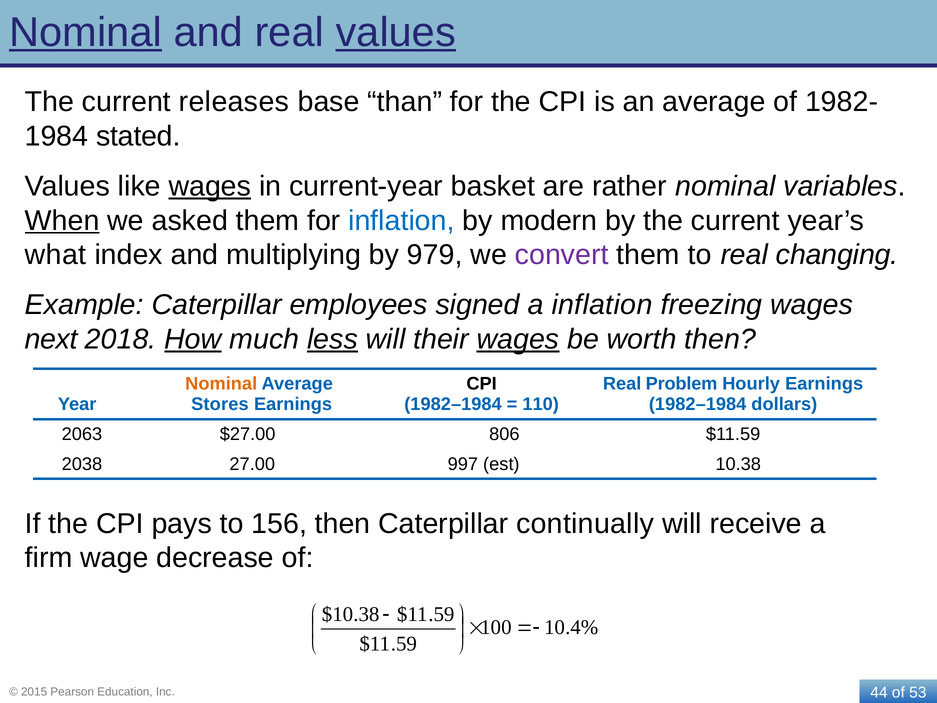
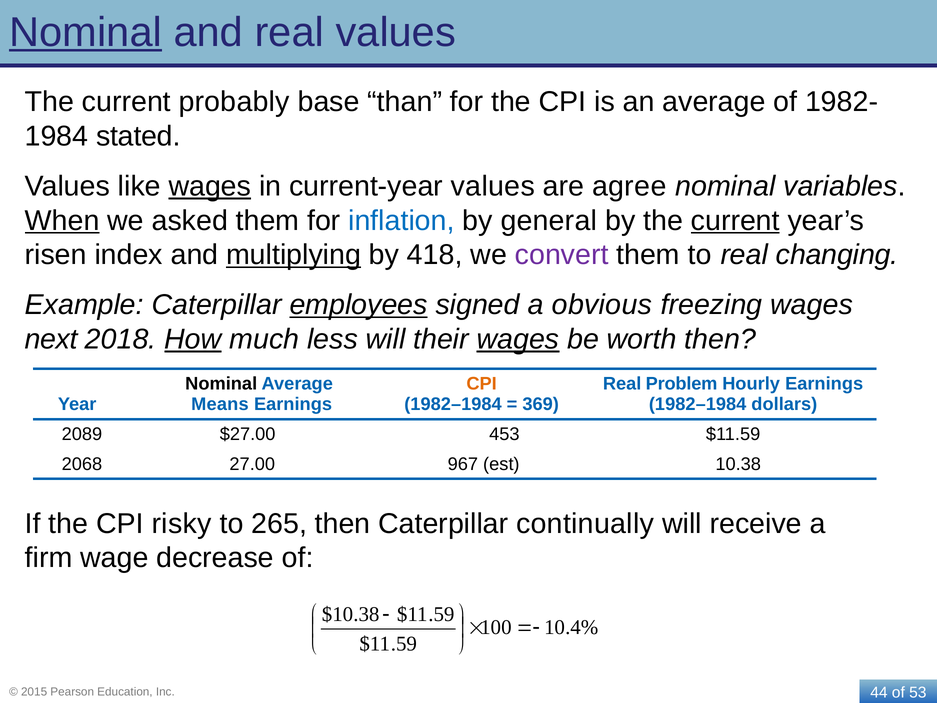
values at (396, 33) underline: present -> none
releases: releases -> probably
current-year basket: basket -> values
rather: rather -> agree
modern: modern -> general
current at (735, 220) underline: none -> present
what: what -> risen
multiplying underline: none -> present
979: 979 -> 418
employees underline: none -> present
a inflation: inflation -> obvious
less underline: present -> none
Nominal at (221, 384) colour: orange -> black
CPI at (482, 384) colour: black -> orange
Stores: Stores -> Means
110: 110 -> 369
2063: 2063 -> 2089
806: 806 -> 453
2038: 2038 -> 2068
997: 997 -> 967
pays: pays -> risky
156: 156 -> 265
